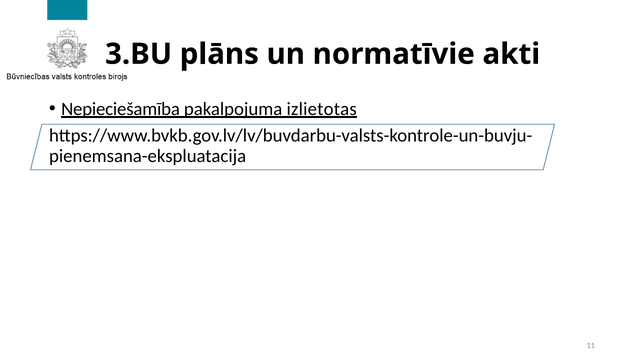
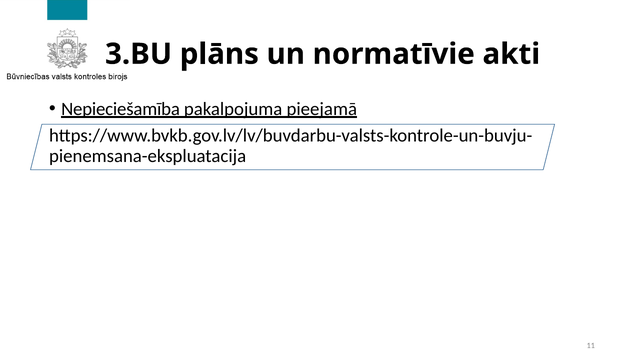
izlietotas: izlietotas -> pieejamā
